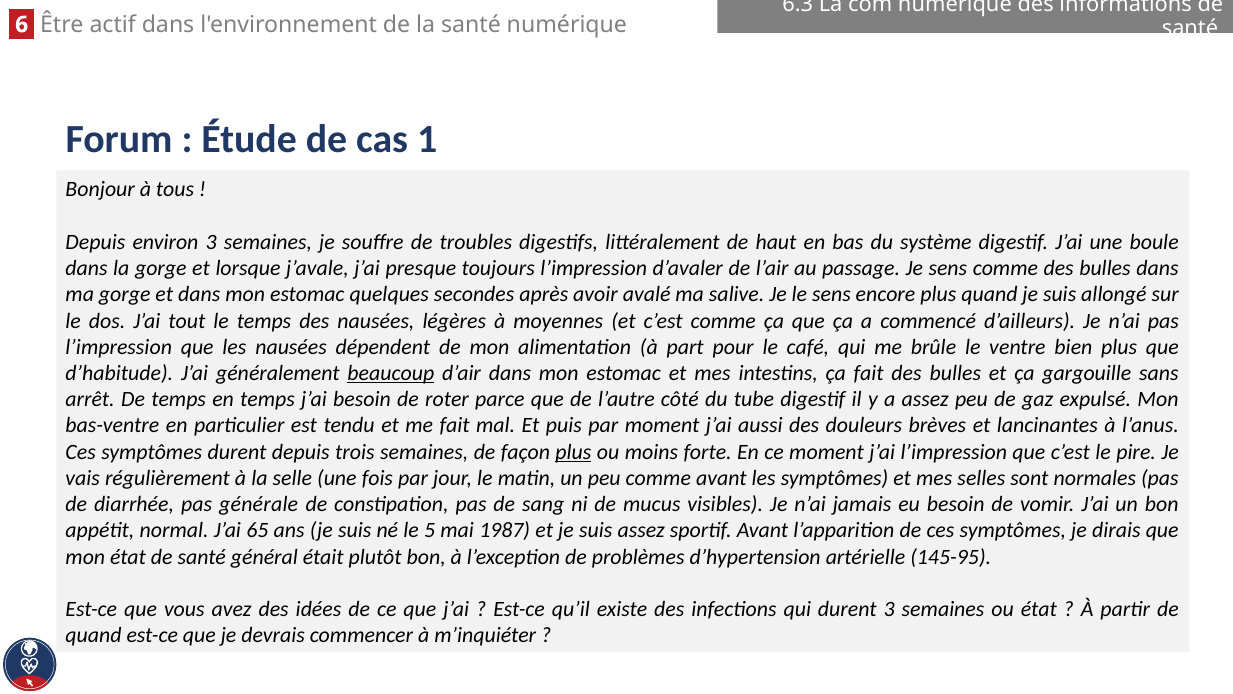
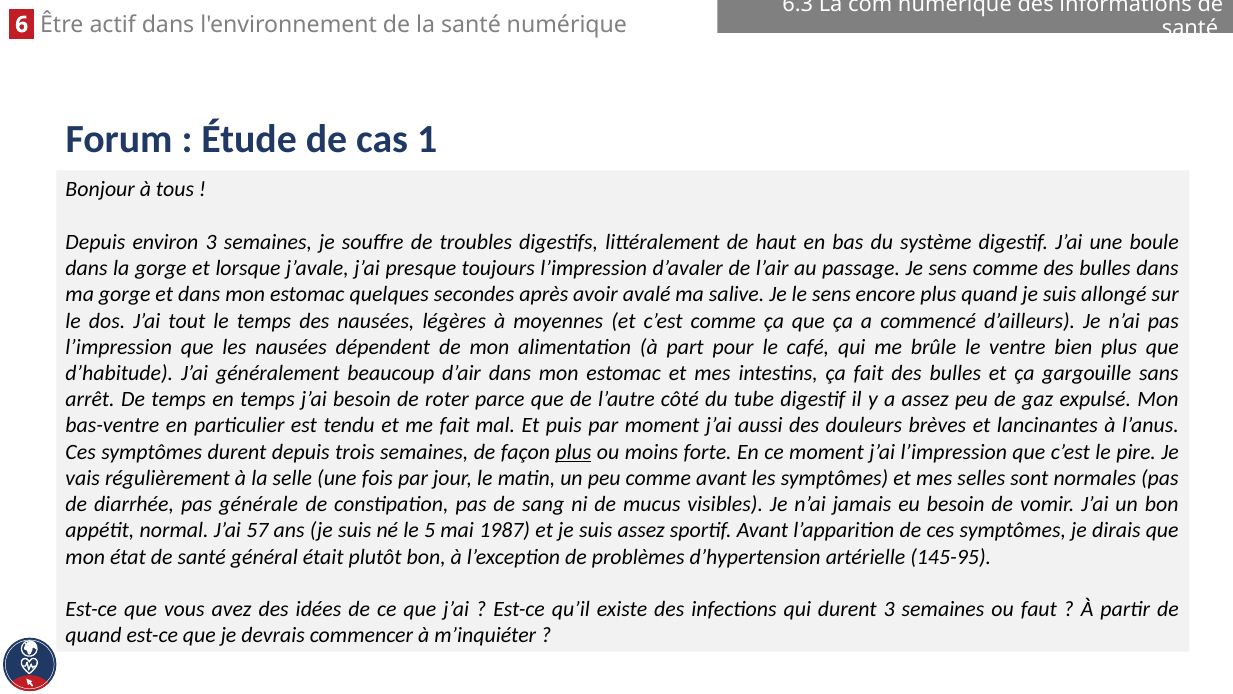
beaucoup underline: present -> none
65: 65 -> 57
ou état: état -> faut
